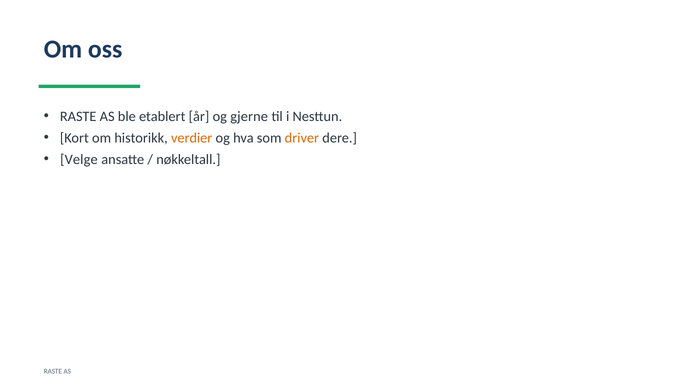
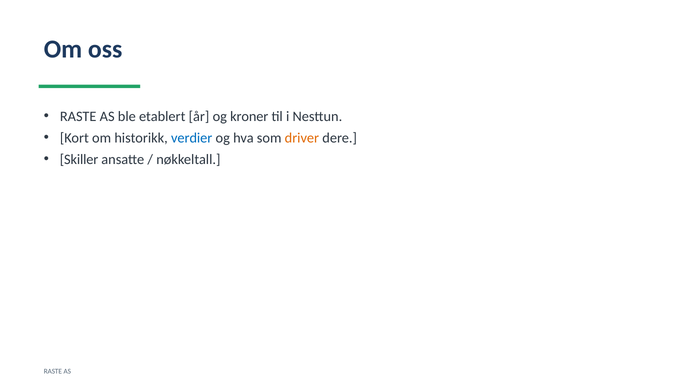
gjerne: gjerne -> kroner
verdier colour: orange -> blue
Velge: Velge -> Skiller
